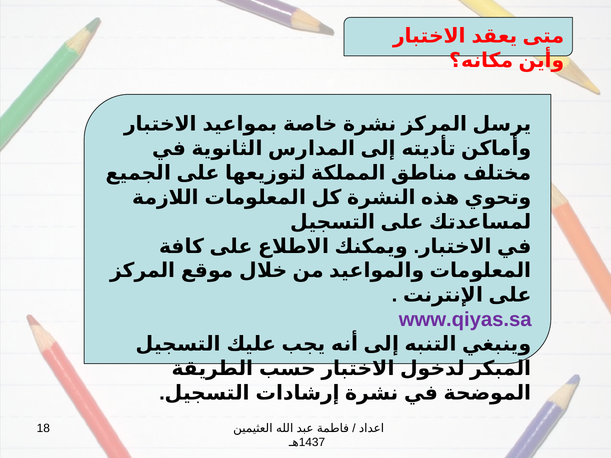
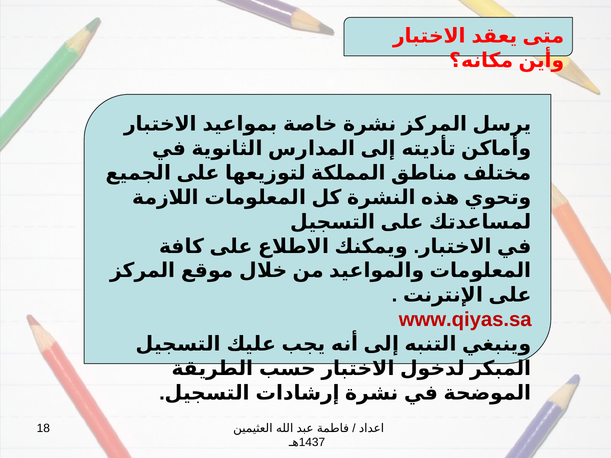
www.qiyas.sa colour: purple -> red
